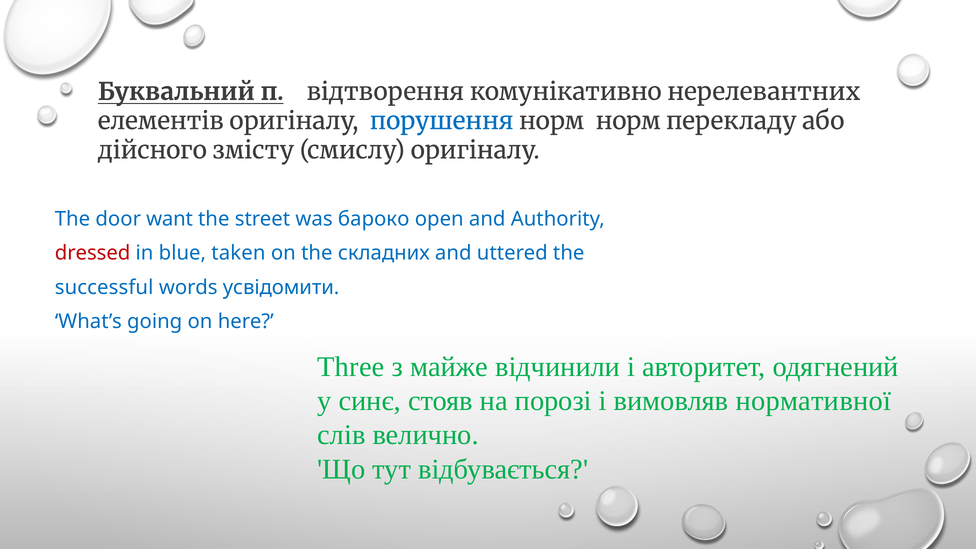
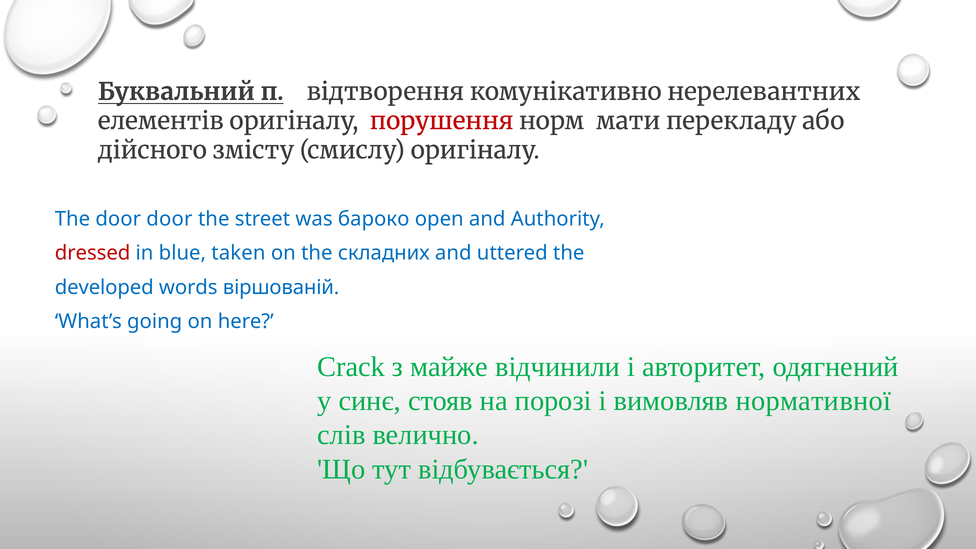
порушення colour: blue -> red
норм норм: норм -> мати
door want: want -> door
successful: successful -> developed
усвідомити: усвідомити -> віршованій
Three: Three -> Crack
